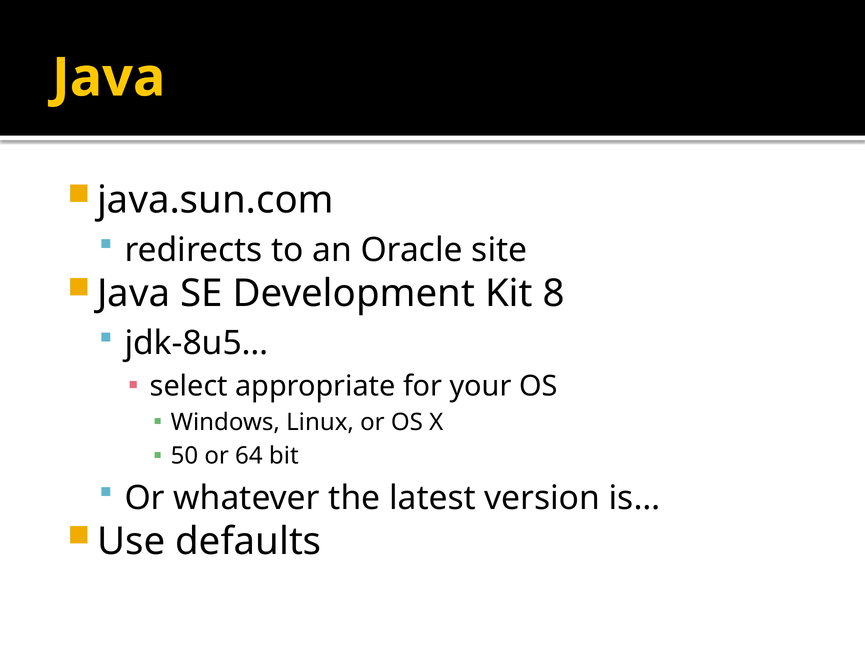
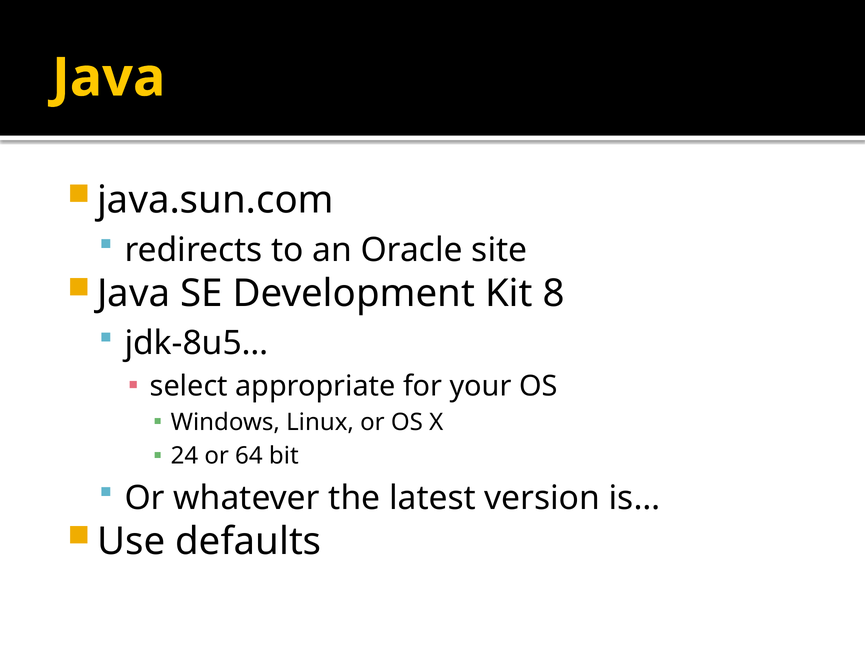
50: 50 -> 24
